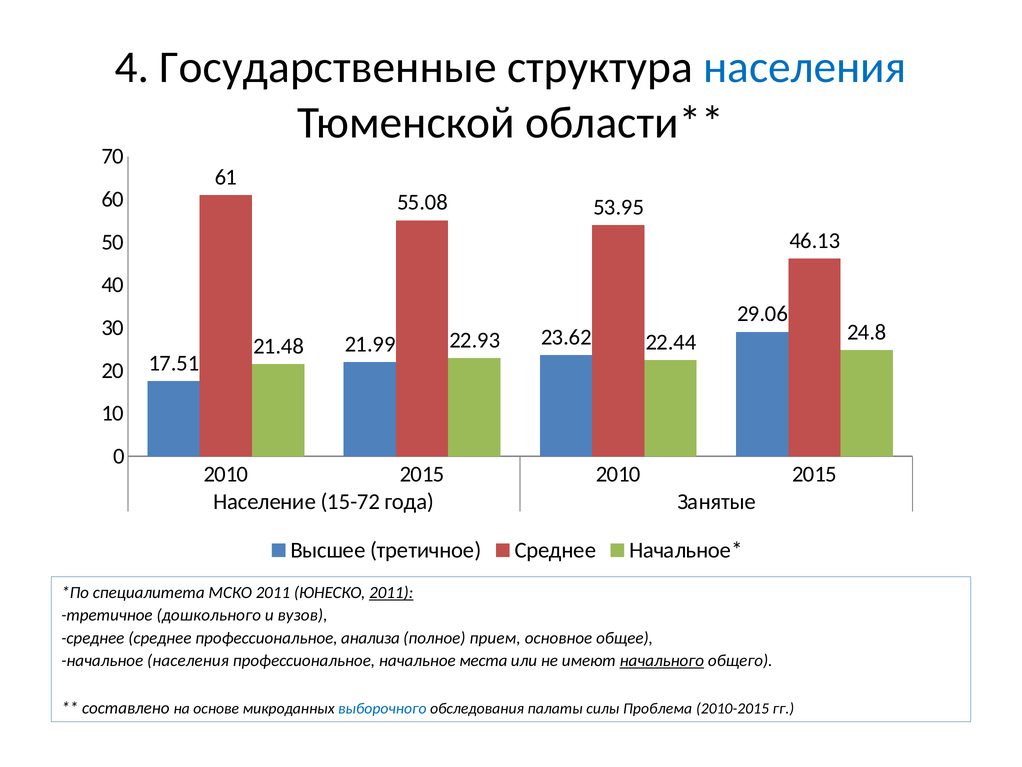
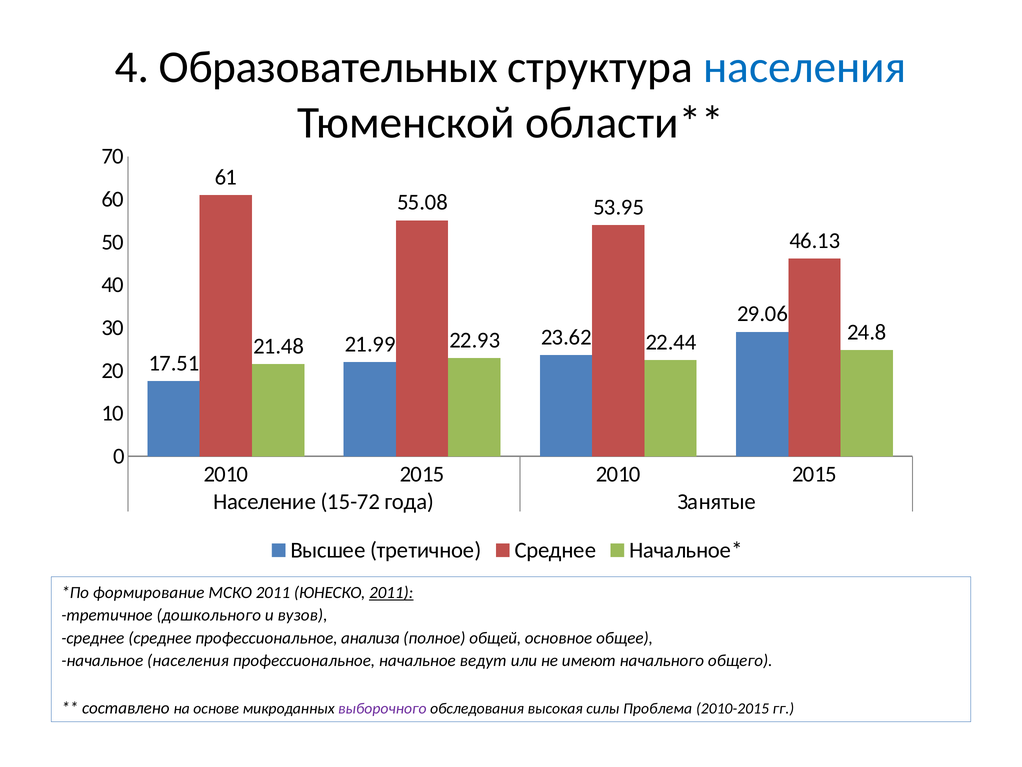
Государственные: Государственные -> Образовательных
специалитета: специалитета -> формирование
прием: прием -> общей
места: места -> ведут
начального underline: present -> none
выборочного colour: blue -> purple
палаты: палаты -> высокая
